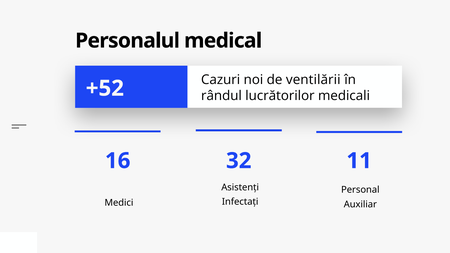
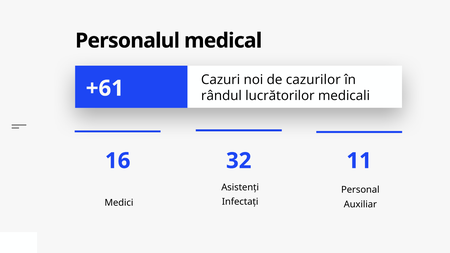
ventilării: ventilării -> cazurilor
+52: +52 -> +61
